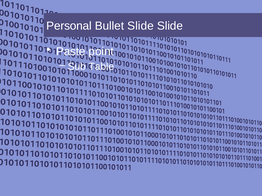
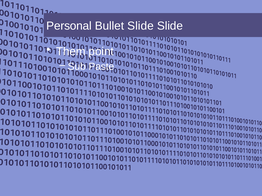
Paste: Paste -> Them
Table: Table -> Paste
